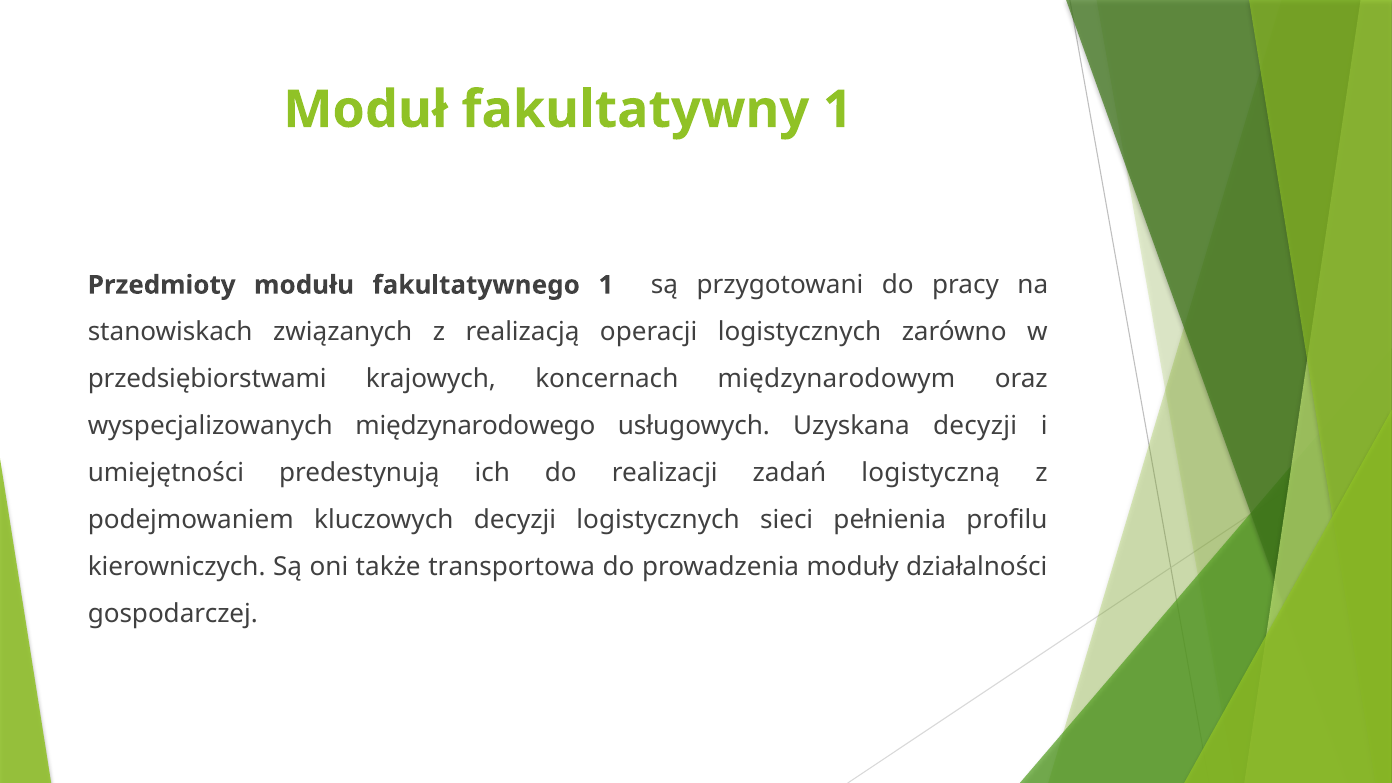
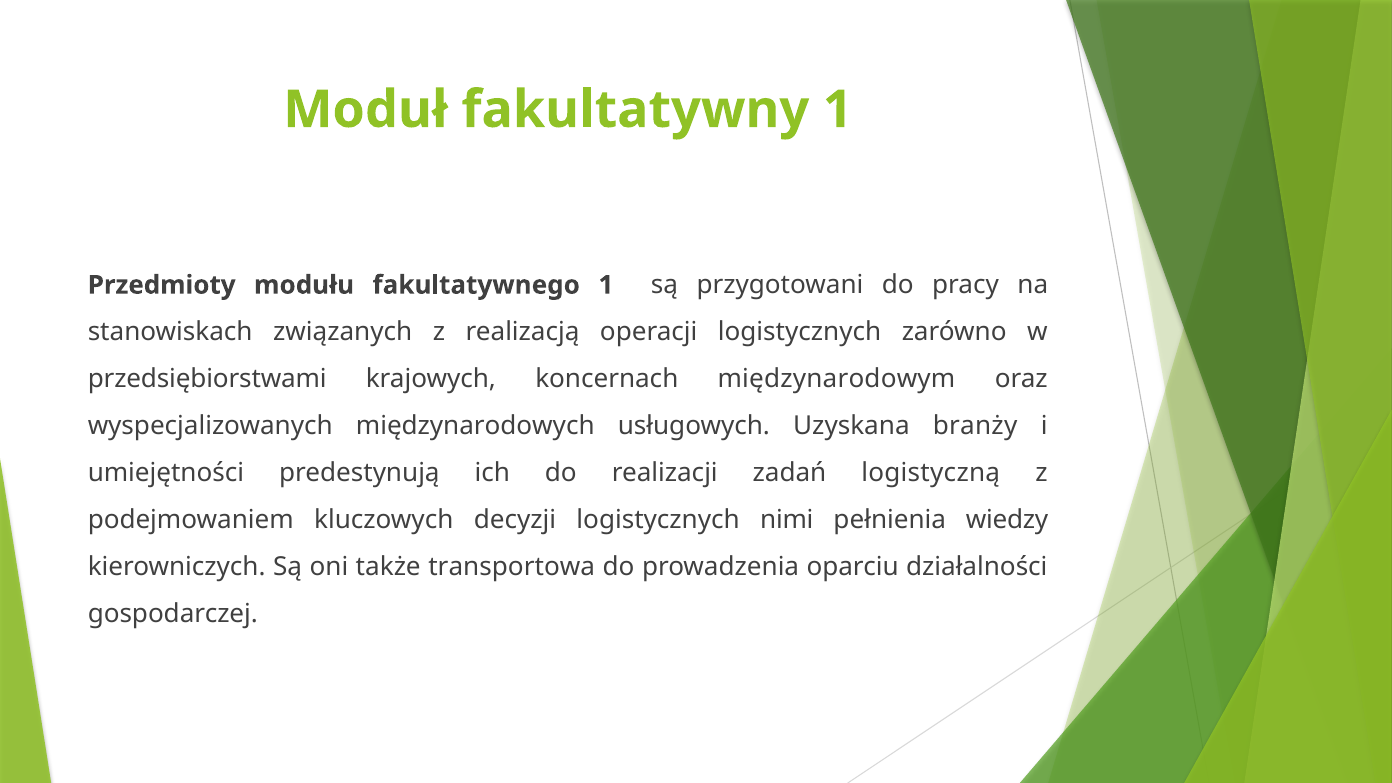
międzynarodowego: międzynarodowego -> międzynarodowych
Uzyskana decyzji: decyzji -> branży
sieci: sieci -> nimi
profilu: profilu -> wiedzy
moduły: moduły -> oparciu
